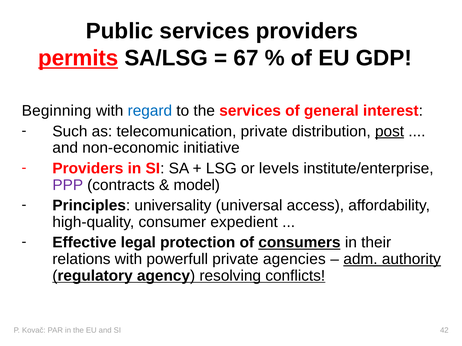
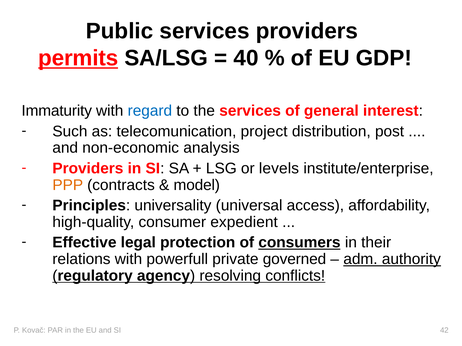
67: 67 -> 40
Beginning: Beginning -> Immaturity
telecomunication private: private -> project
post underline: present -> none
initiative: initiative -> analysis
PPP colour: purple -> orange
agencies: agencies -> governed
